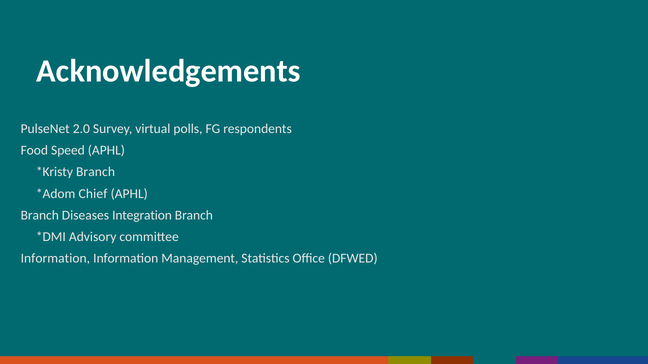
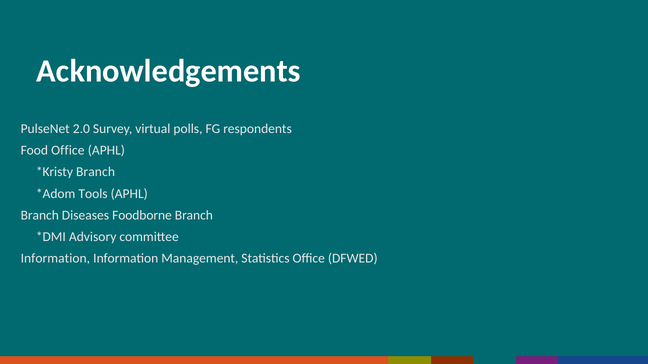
Food Speed: Speed -> Office
Chief: Chief -> Tools
Integration: Integration -> Foodborne
